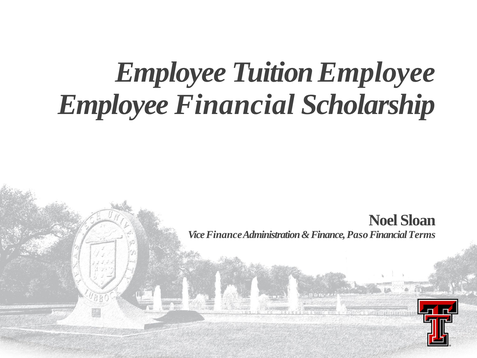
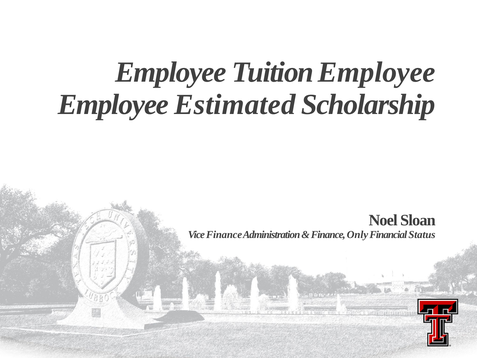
Employee Financial: Financial -> Estimated
Paso: Paso -> Only
Terms: Terms -> Status
